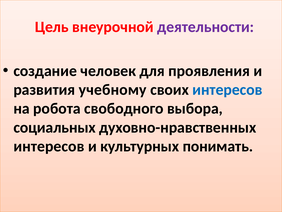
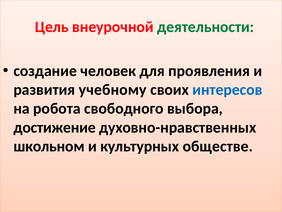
деятельности colour: purple -> green
социальных: социальных -> достижение
интересов at (49, 146): интересов -> школьном
понимать: понимать -> обществе
